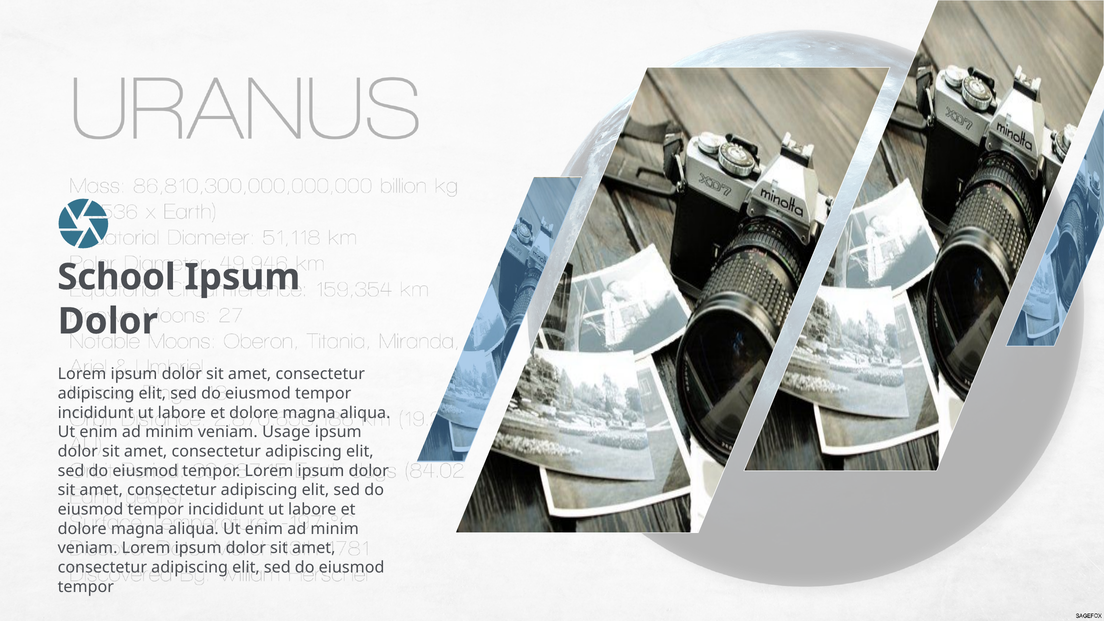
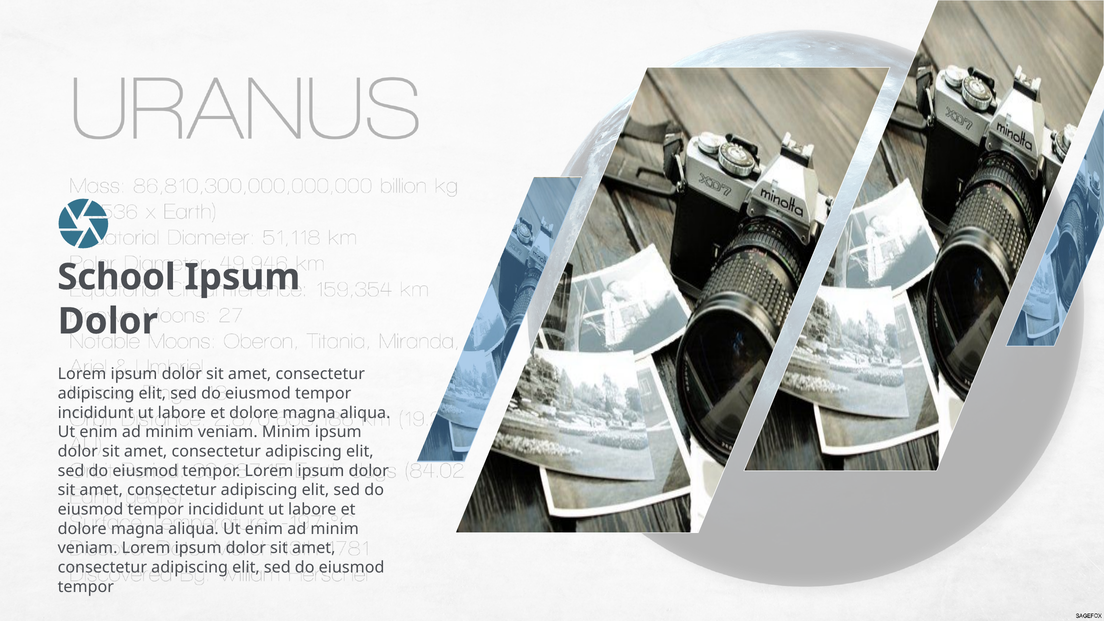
veniam Usage: Usage -> Minim
